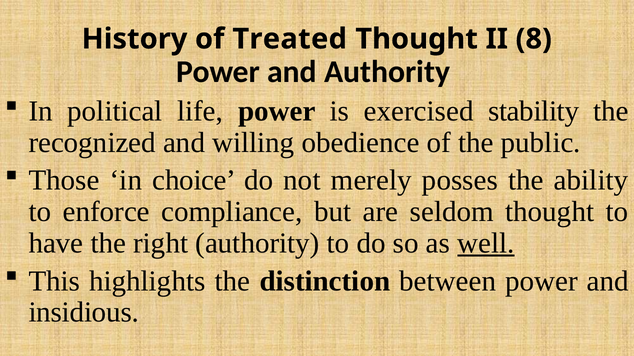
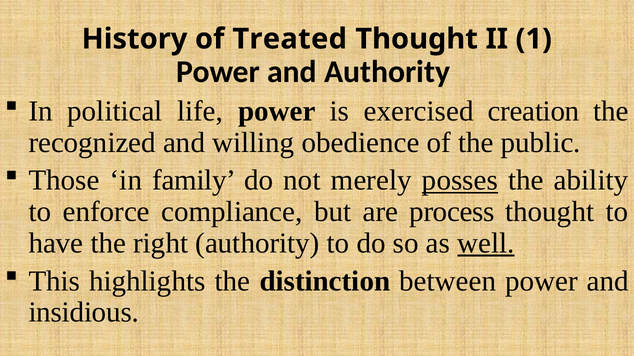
8: 8 -> 1
stability: stability -> creation
choice: choice -> family
posses underline: none -> present
seldom: seldom -> process
